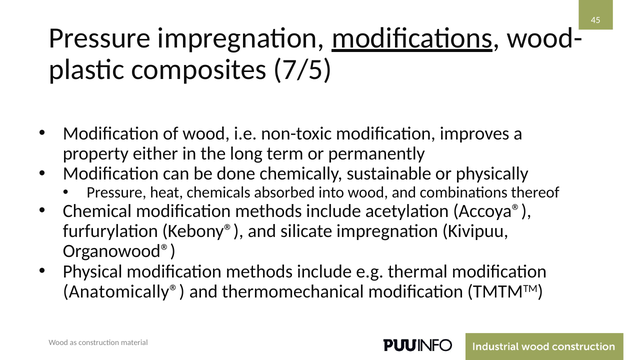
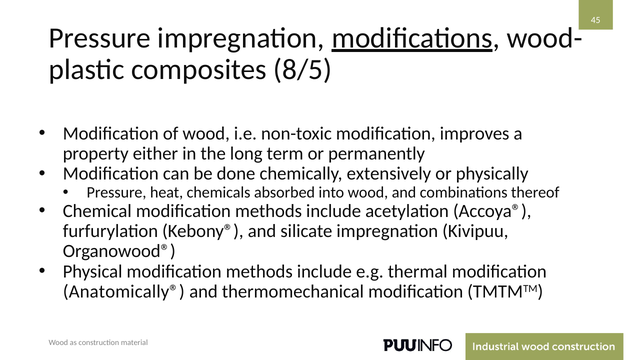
7/5: 7/5 -> 8/5
sustainable: sustainable -> extensively
